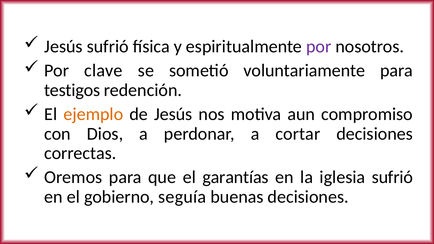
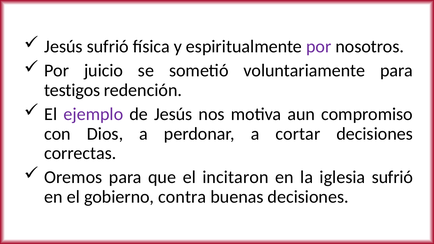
clave: clave -> juicio
ejemplo colour: orange -> purple
garantías: garantías -> incitaron
seguía: seguía -> contra
